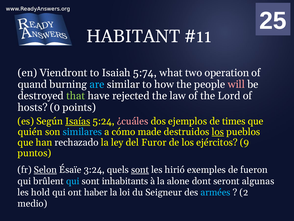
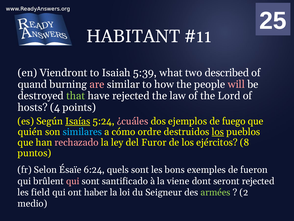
5:74: 5:74 -> 5:39
operation: operation -> described
are colour: light blue -> pink
0: 0 -> 4
times: times -> fuego
made: made -> ordre
rechazado colour: white -> pink
9: 9 -> 8
Selon underline: present -> none
3:24: 3:24 -> 6:24
sont at (140, 169) underline: present -> none
hirió: hirió -> bons
qui at (73, 181) colour: light blue -> pink
inhabitants: inhabitants -> santificado
alone: alone -> viene
seront algunas: algunas -> rejected
hold: hold -> field
armées colour: light blue -> light green
